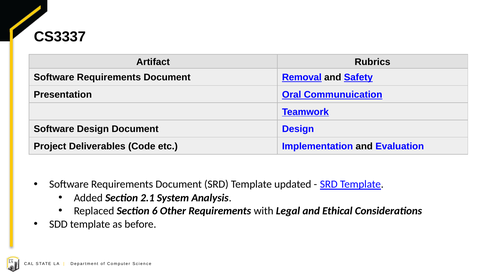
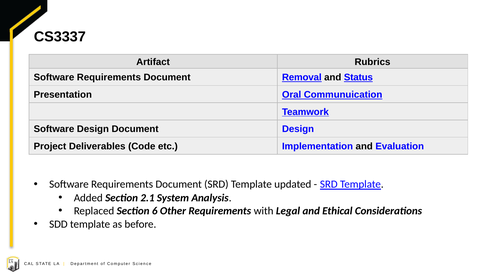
Safety: Safety -> Status
